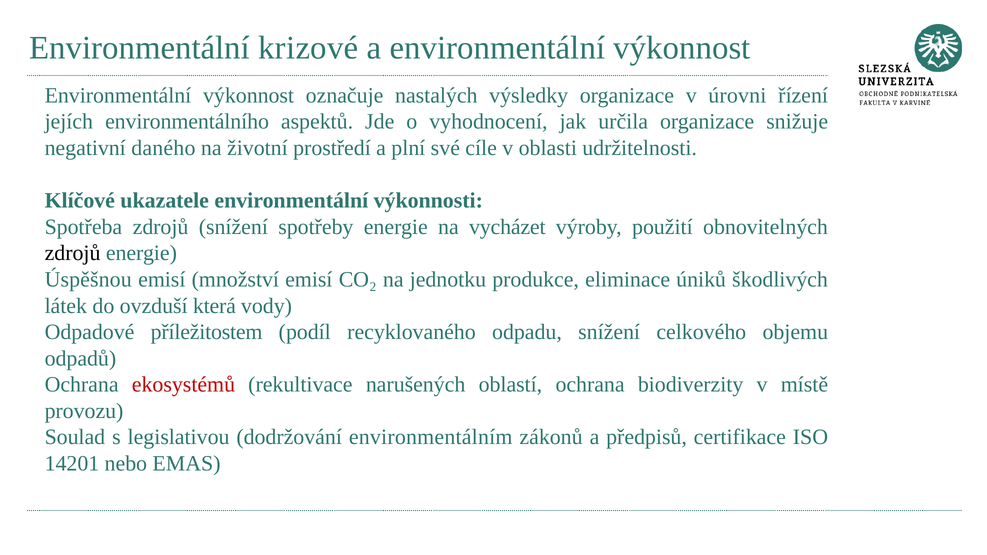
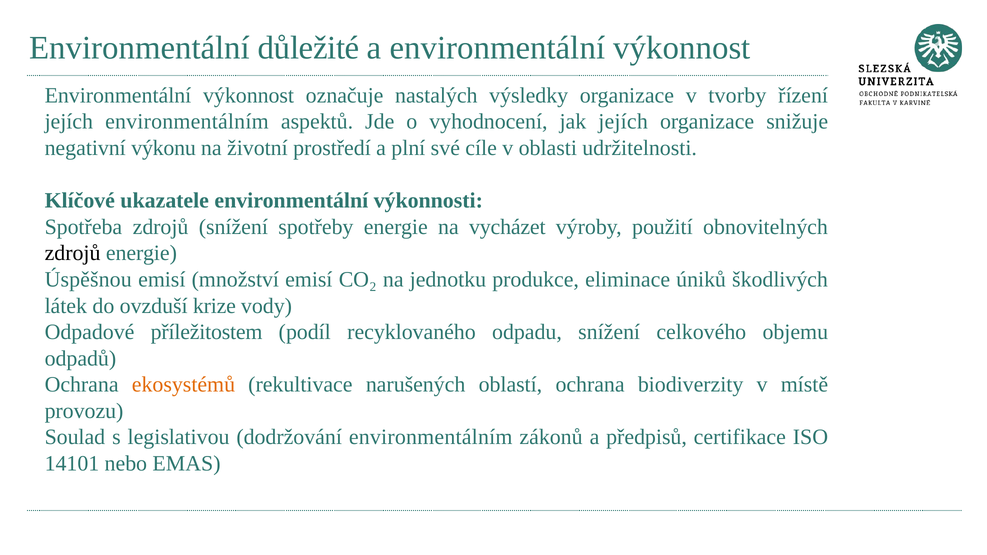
krizové: krizové -> důležité
úrovni: úrovni -> tvorby
jejích environmentálního: environmentálního -> environmentálním
jak určila: určila -> jejích
daného: daného -> výkonu
která: která -> krize
ekosystémů colour: red -> orange
14201: 14201 -> 14101
